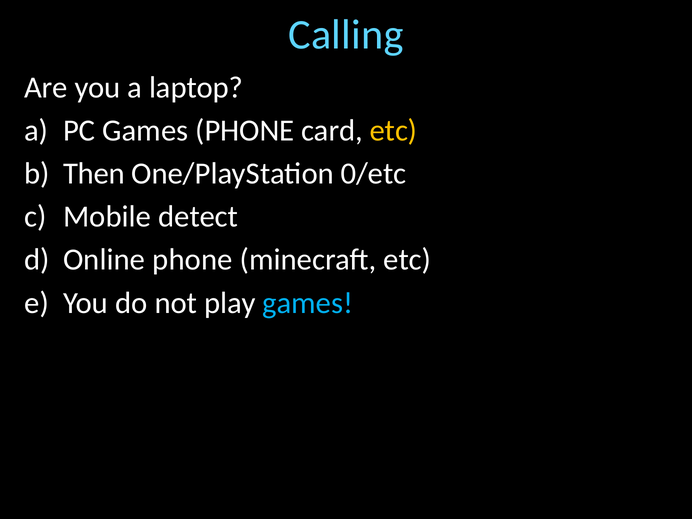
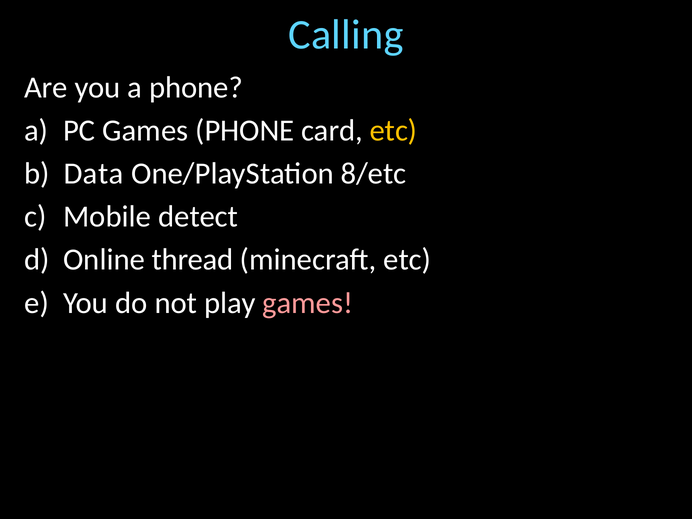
a laptop: laptop -> phone
Then: Then -> Data
0/etc: 0/etc -> 8/etc
Online phone: phone -> thread
games at (308, 303) colour: light blue -> pink
